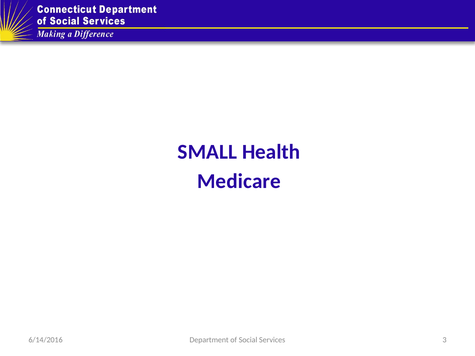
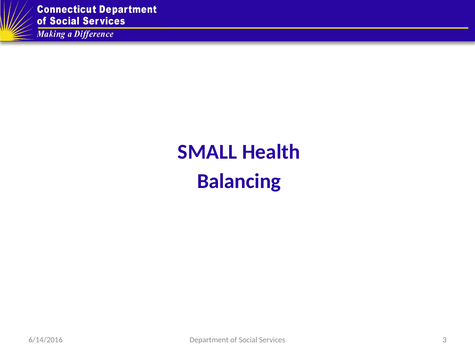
Medicare: Medicare -> Balancing
